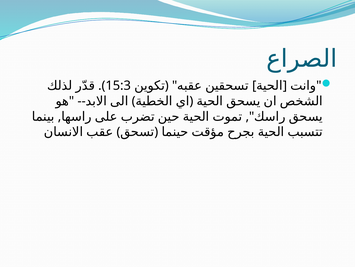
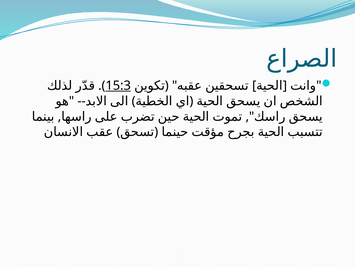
15:3 underline: none -> present
